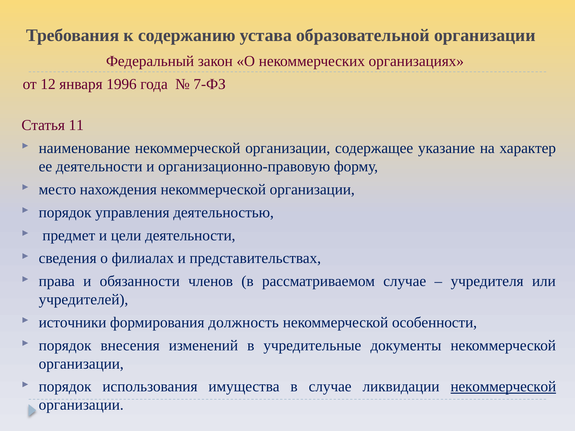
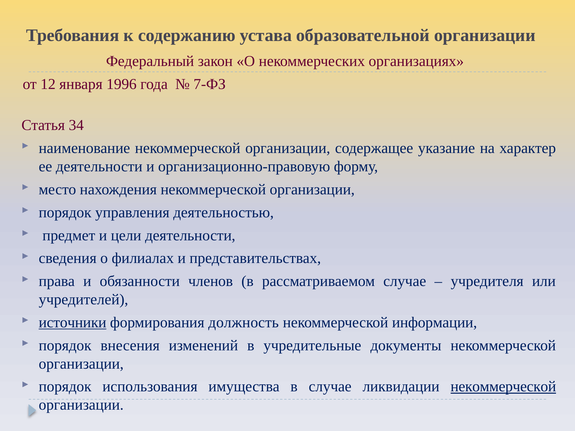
11: 11 -> 34
источники underline: none -> present
особенности: особенности -> информации
